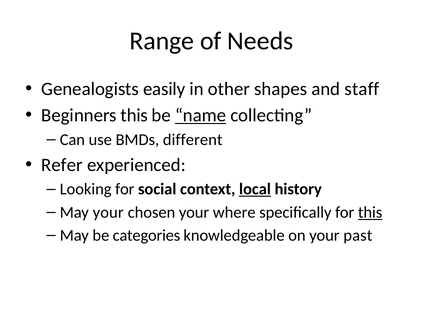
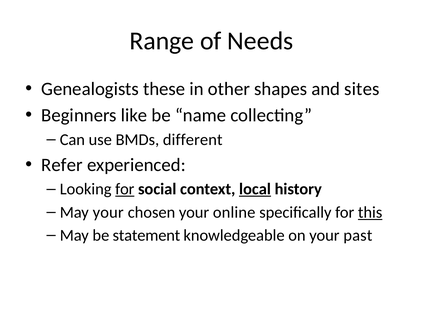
easily: easily -> these
staff: staff -> sites
Beginners this: this -> like
name underline: present -> none
for at (125, 189) underline: none -> present
where: where -> online
categories: categories -> statement
